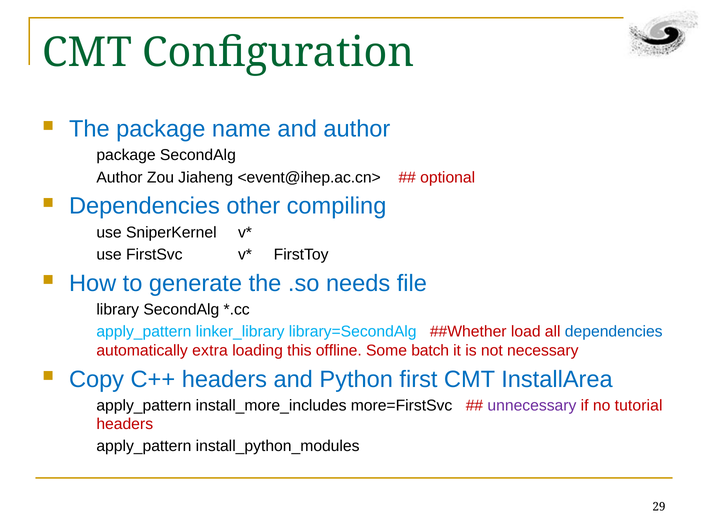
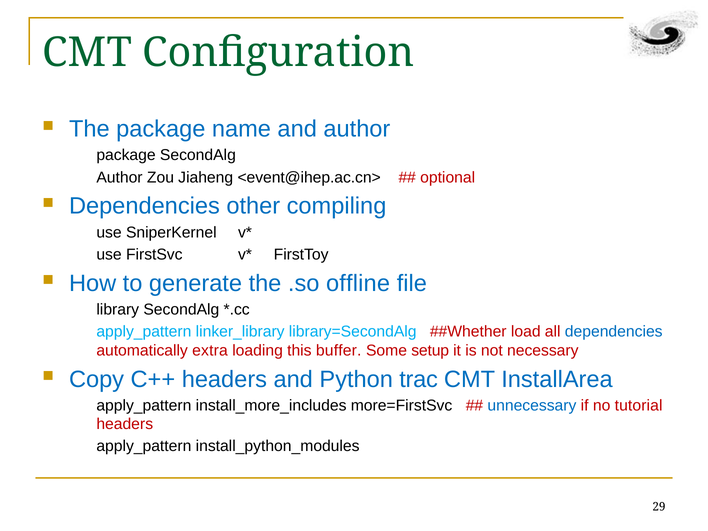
needs: needs -> offline
offline: offline -> buffer
batch: batch -> setup
first: first -> trac
unnecessary colour: purple -> blue
